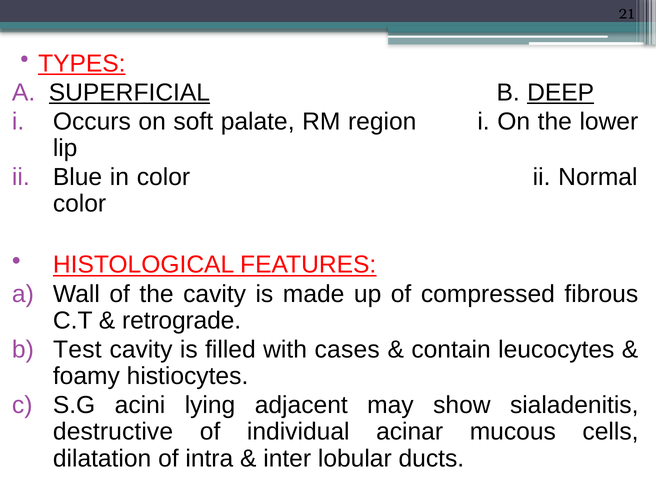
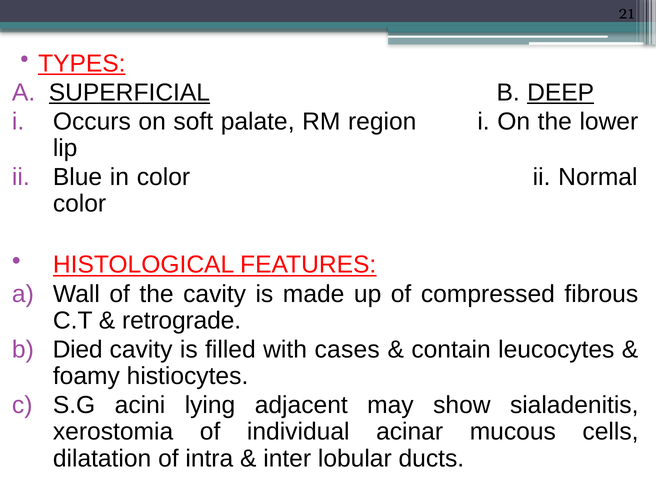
Test: Test -> Died
destructive: destructive -> xerostomia
